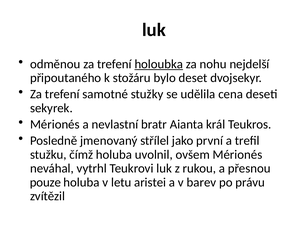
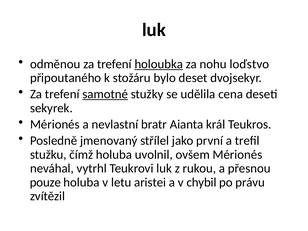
nejdelší: nejdelší -> loďstvo
samotné underline: none -> present
barev: barev -> chybil
